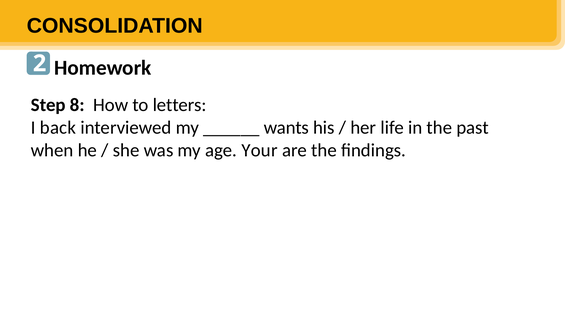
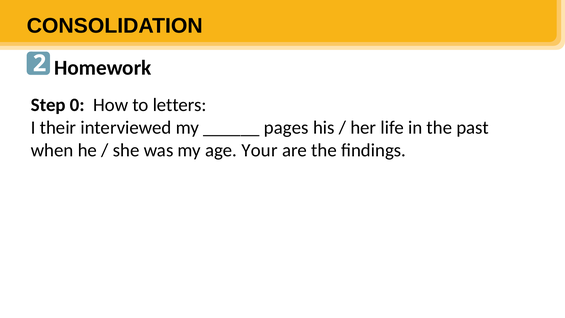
8: 8 -> 0
back: back -> their
wants: wants -> pages
